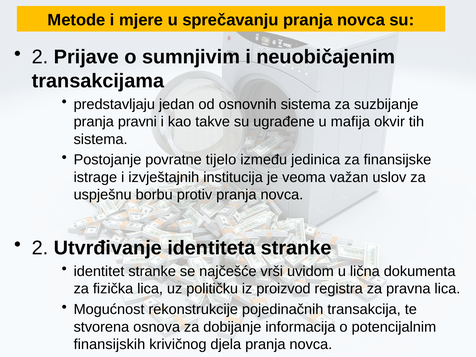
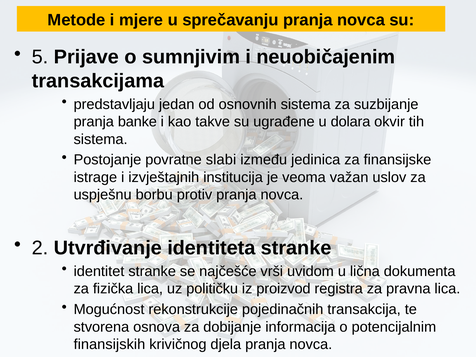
2 at (40, 57): 2 -> 5
pravni: pravni -> banke
mafija: mafija -> dolara
tijelo: tijelo -> slabi
